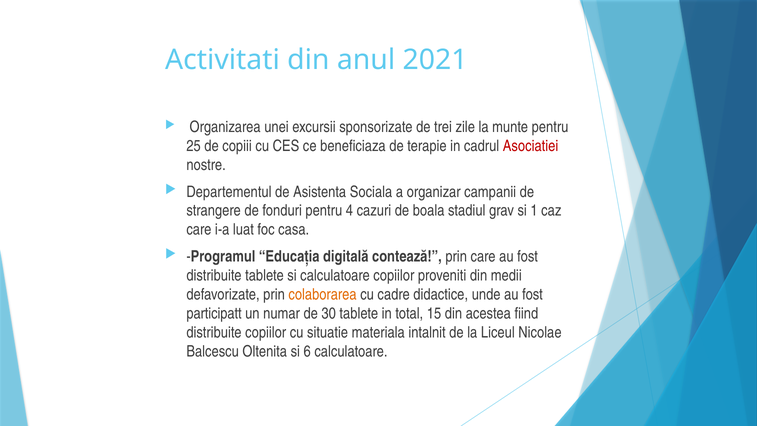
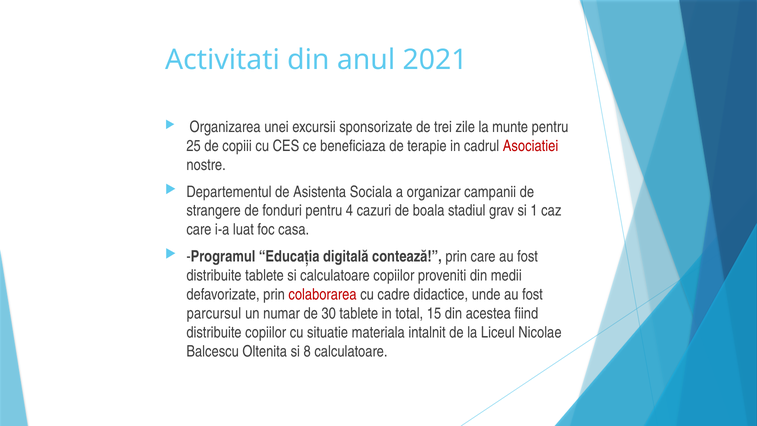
colaborarea colour: orange -> red
participatt: participatt -> parcursul
6: 6 -> 8
